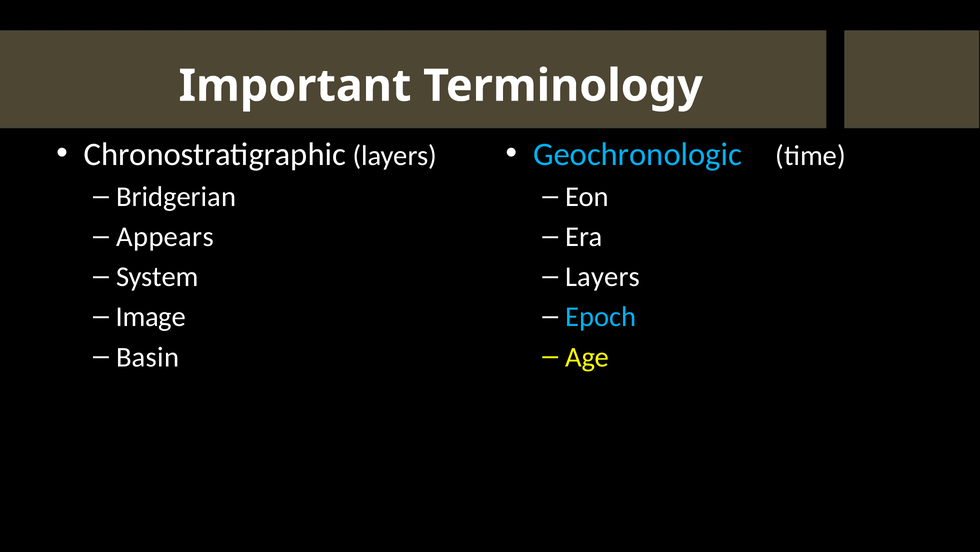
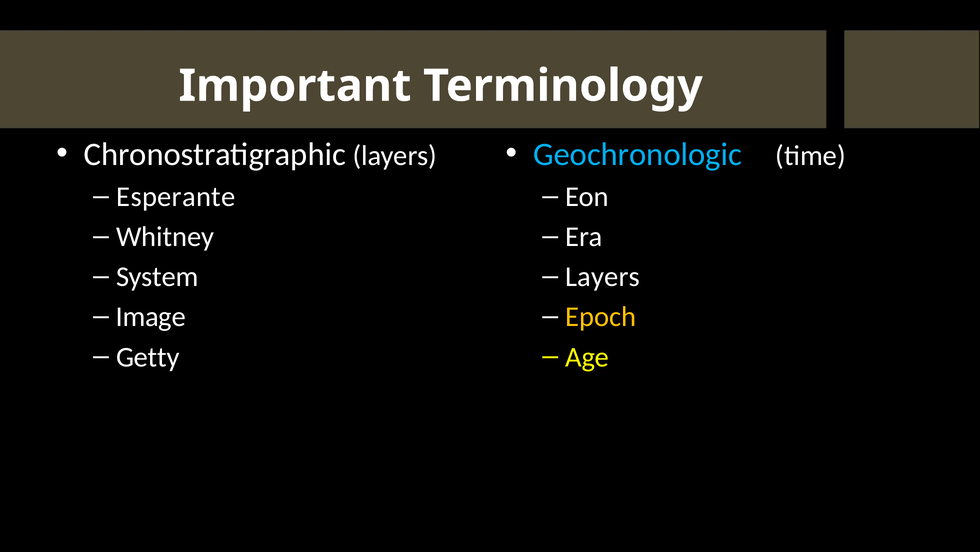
Bridgerian: Bridgerian -> Esperante
Appears: Appears -> Whitney
Epoch colour: light blue -> yellow
Basin: Basin -> Getty
